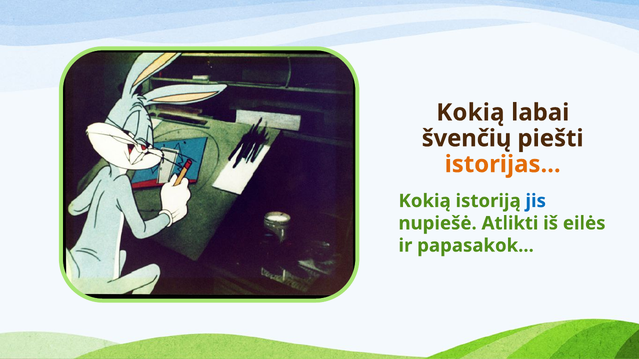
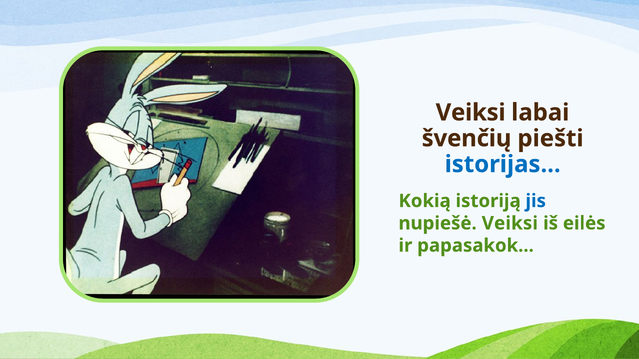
Kokią at (470, 113): Kokią -> Veiksi
istorijas colour: orange -> blue
nupiešė Atlikti: Atlikti -> Veiksi
